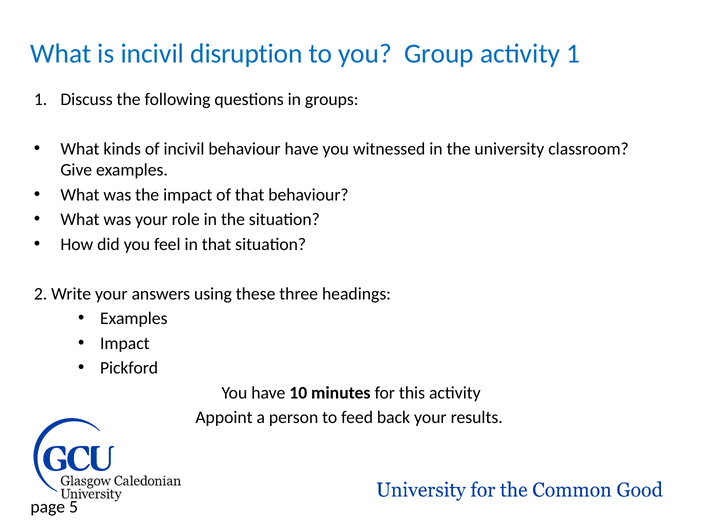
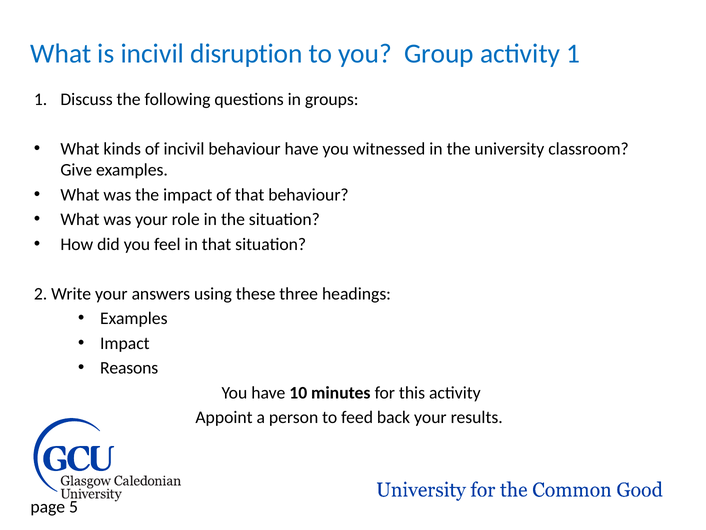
Pickford: Pickford -> Reasons
